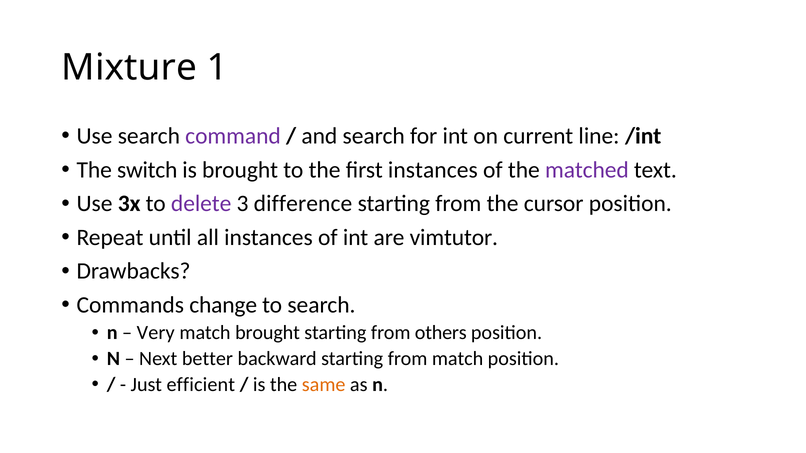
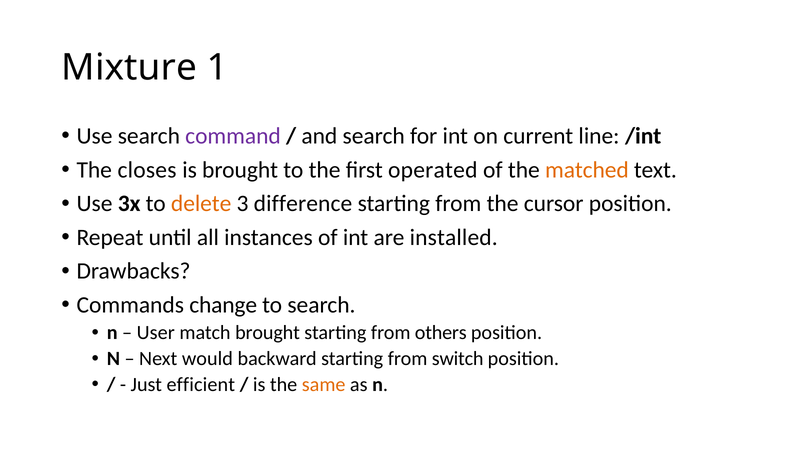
switch: switch -> closes
first instances: instances -> operated
matched colour: purple -> orange
delete colour: purple -> orange
vimtutor: vimtutor -> installed
Very: Very -> User
better: better -> would
from match: match -> switch
